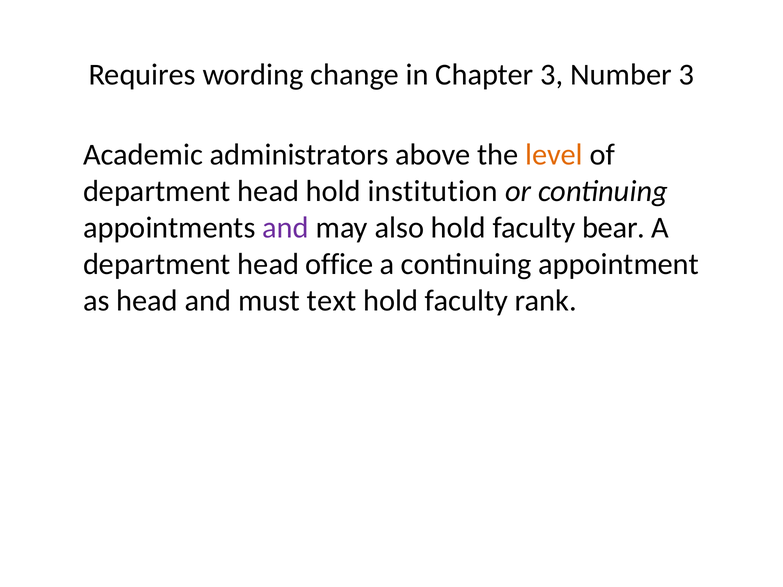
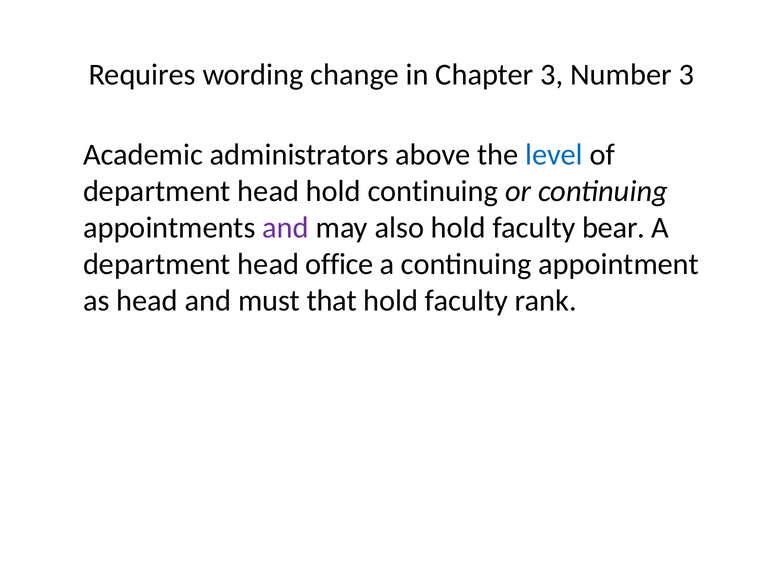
level colour: orange -> blue
hold institution: institution -> continuing
text: text -> that
